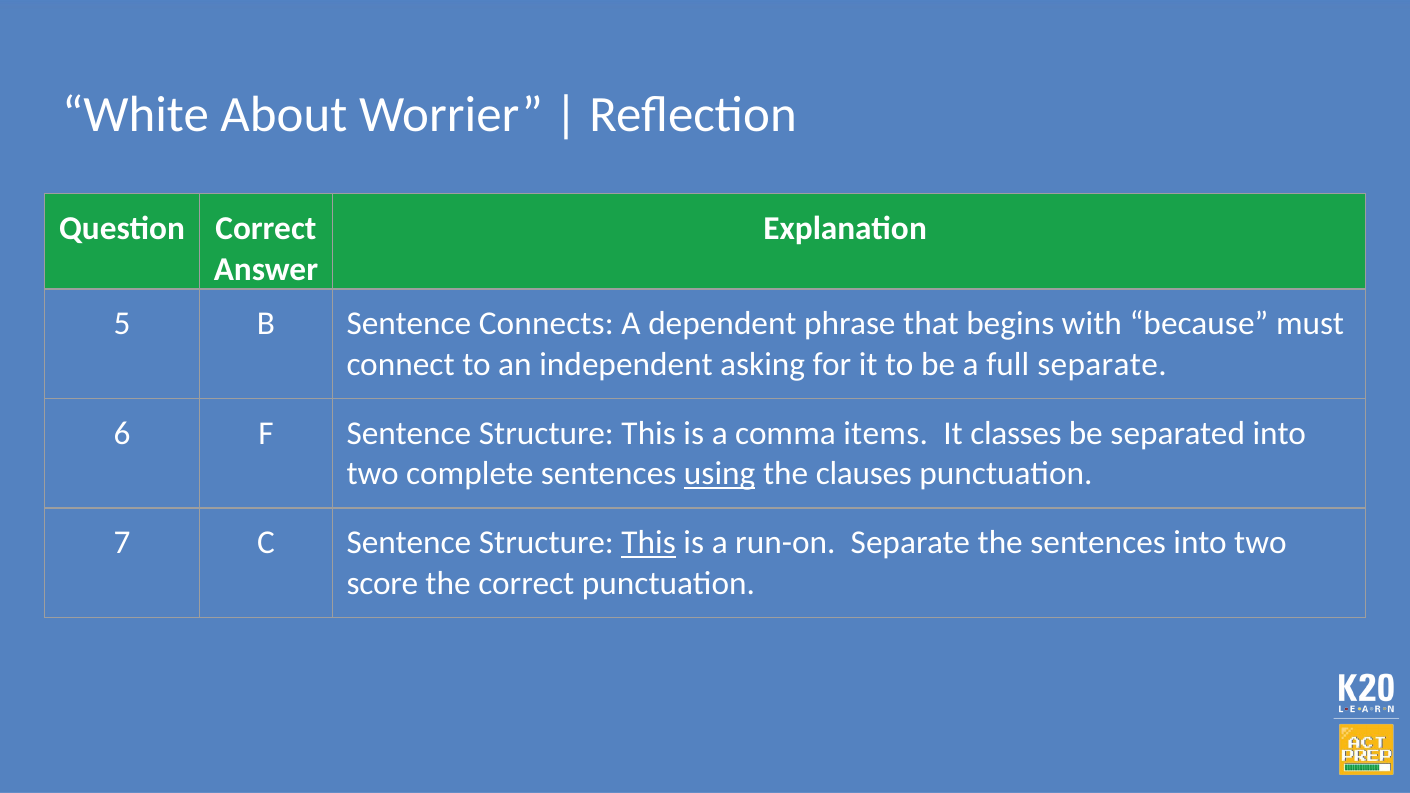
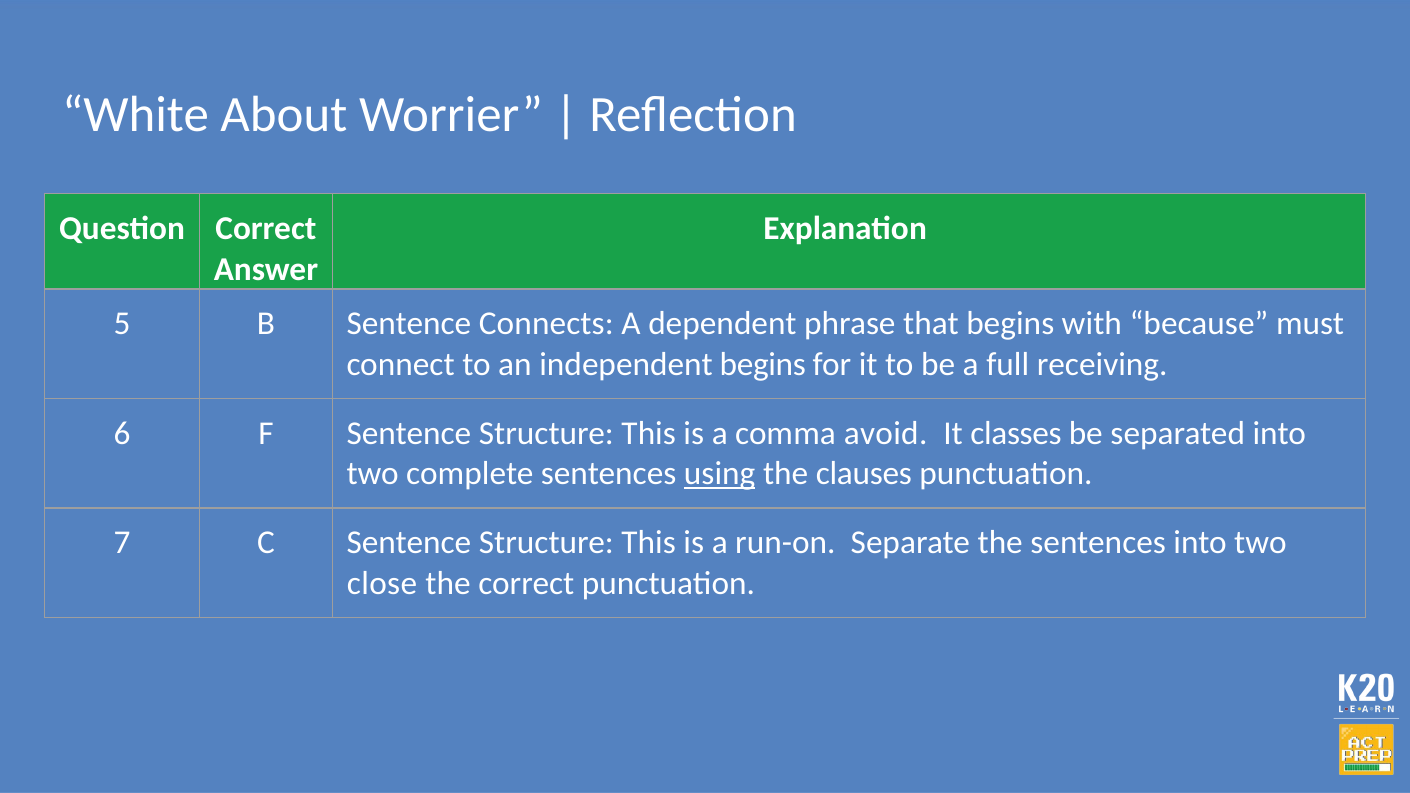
independent asking: asking -> begins
full separate: separate -> receiving
items: items -> avoid
This at (649, 543) underline: present -> none
score: score -> close
